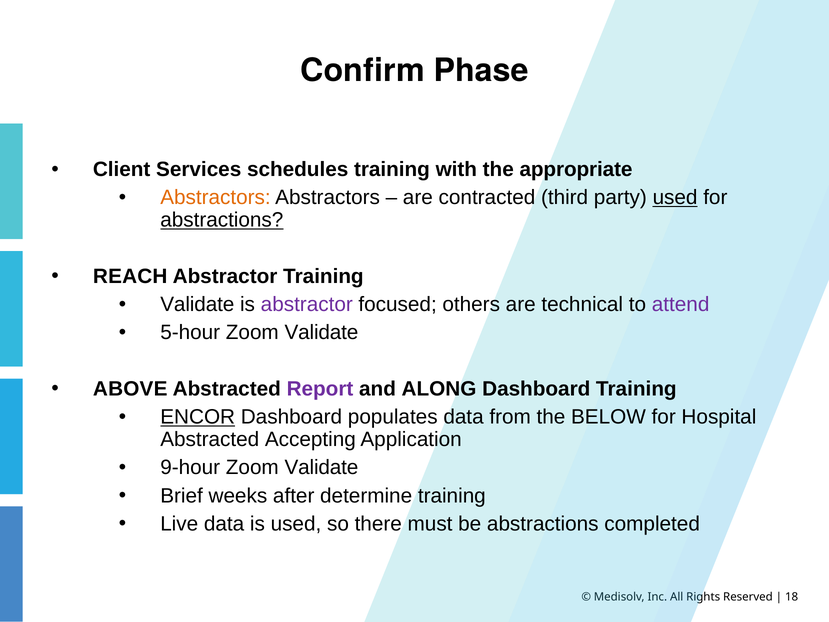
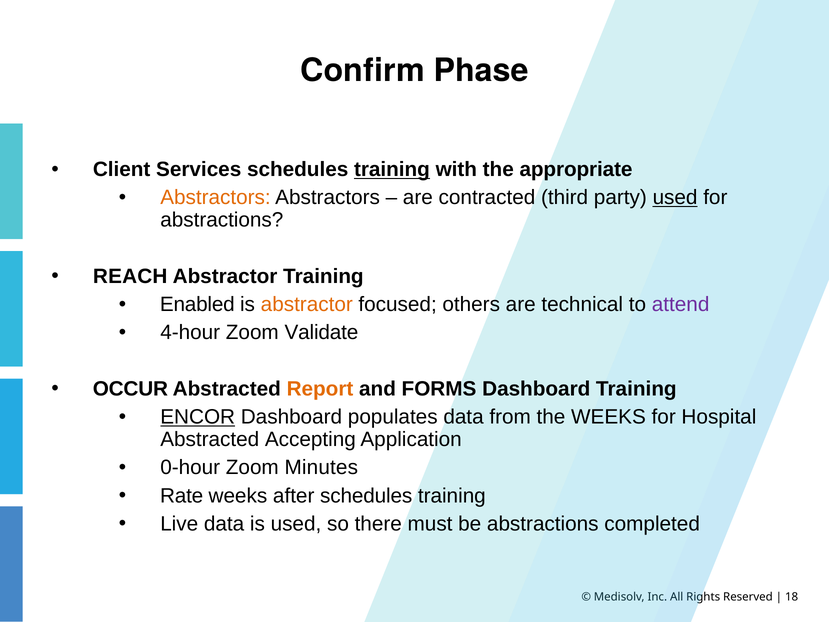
training at (392, 169) underline: none -> present
abstractions at (222, 220) underline: present -> none
Validate at (197, 304): Validate -> Enabled
abstractor at (307, 304) colour: purple -> orange
5-hour: 5-hour -> 4-hour
ABOVE: ABOVE -> OCCUR
Report colour: purple -> orange
ALONG: ALONG -> FORMS
the BELOW: BELOW -> WEEKS
9-hour: 9-hour -> 0-hour
Validate at (321, 467): Validate -> Minutes
Brief: Brief -> Rate
after determine: determine -> schedules
